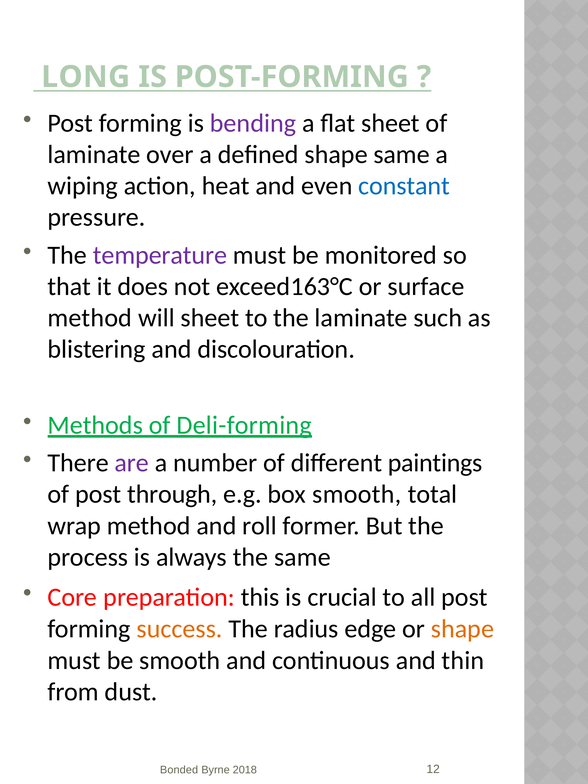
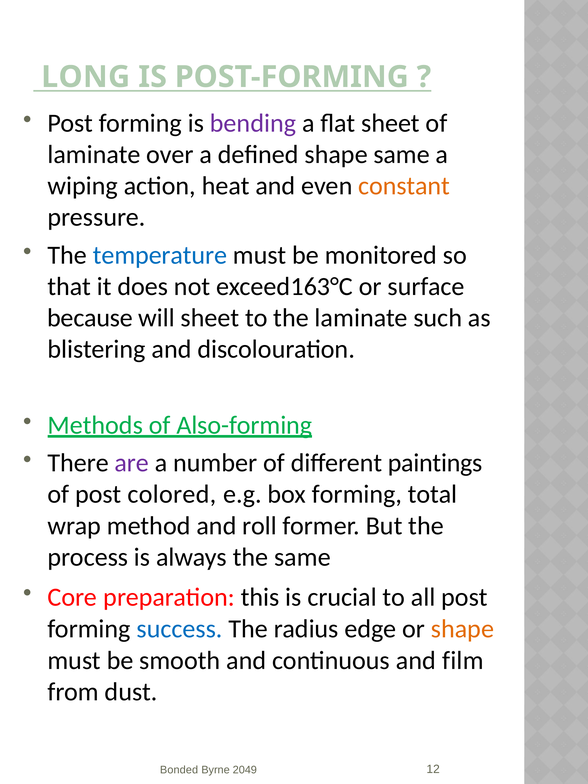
constant colour: blue -> orange
temperature colour: purple -> blue
method at (90, 318): method -> because
Deli-forming: Deli-forming -> Also-forming
through: through -> colored
box smooth: smooth -> forming
success colour: orange -> blue
thin: thin -> film
2018: 2018 -> 2049
